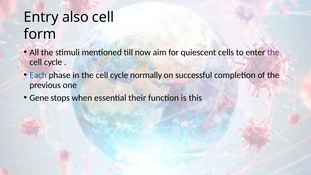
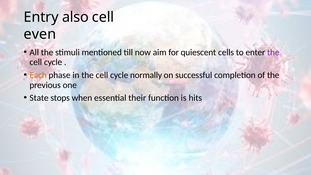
form: form -> even
Each colour: blue -> orange
Gene: Gene -> State
this: this -> hits
